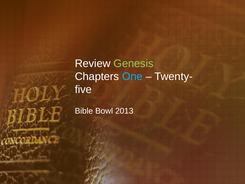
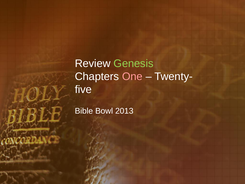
One colour: light blue -> pink
